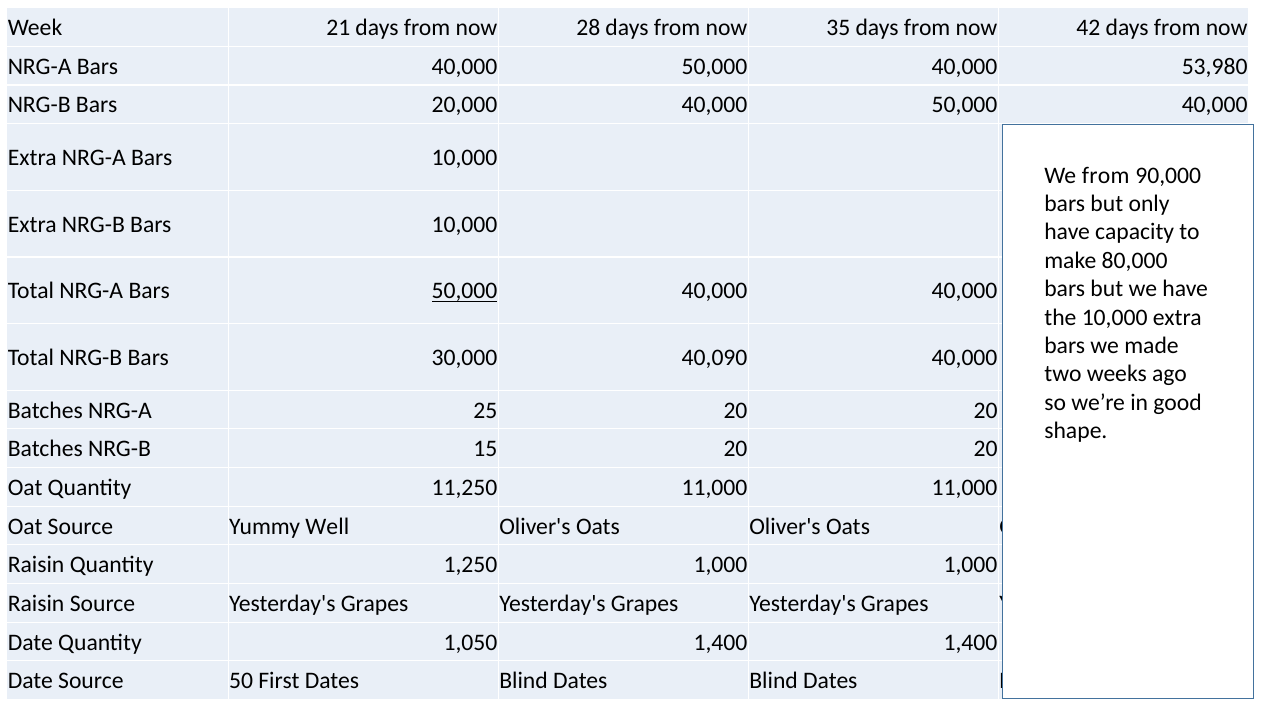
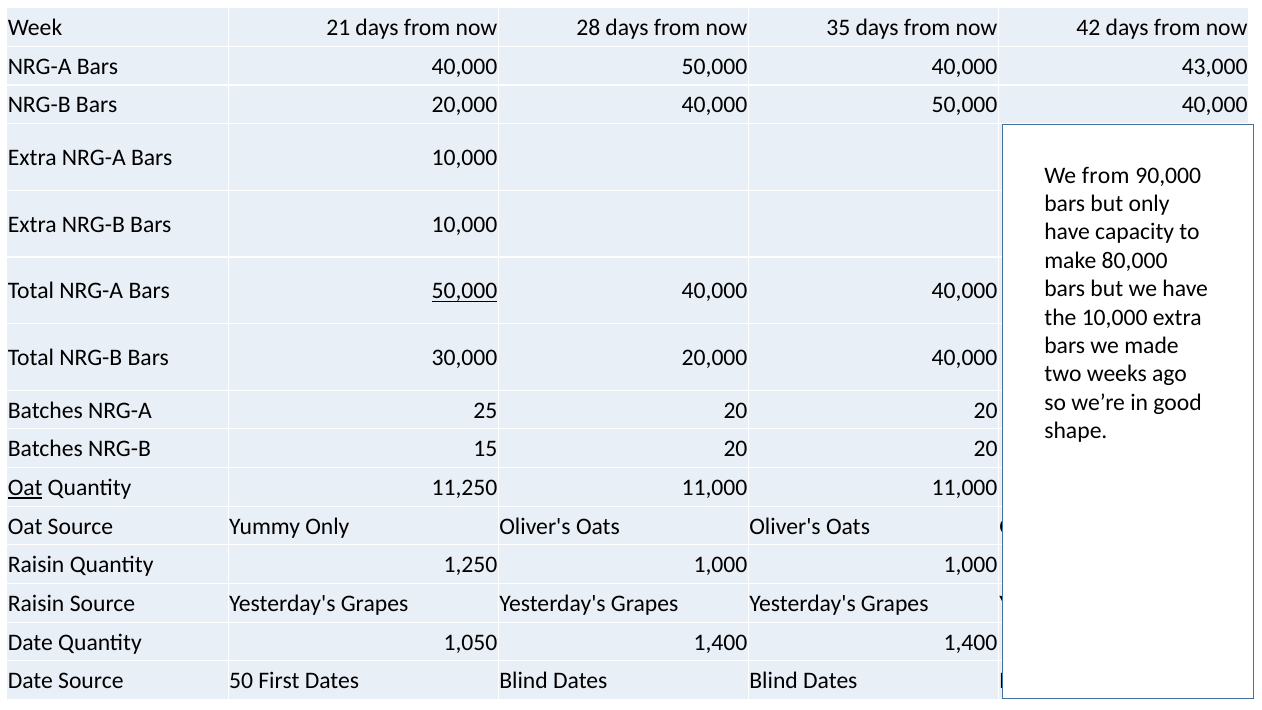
53,980: 53,980 -> 43,000
30,000 40,090: 40,090 -> 20,000
Oat at (25, 488) underline: none -> present
Yummy Well: Well -> Only
